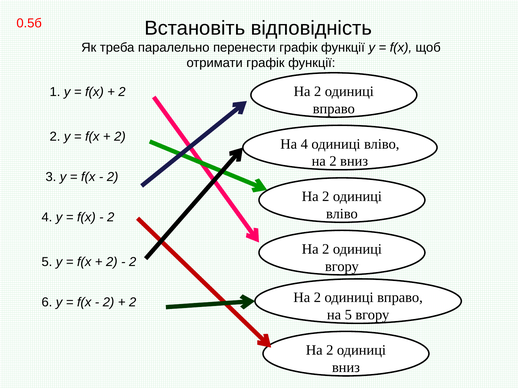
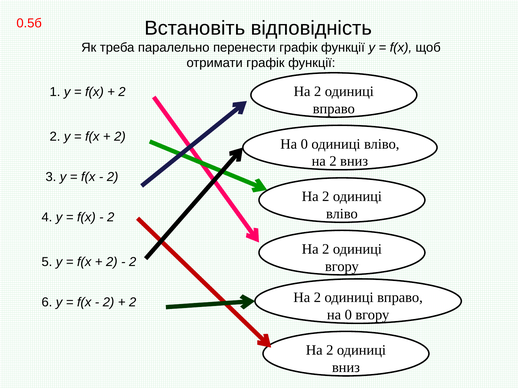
4 at (304, 144): 4 -> 0
5 at (348, 315): 5 -> 0
